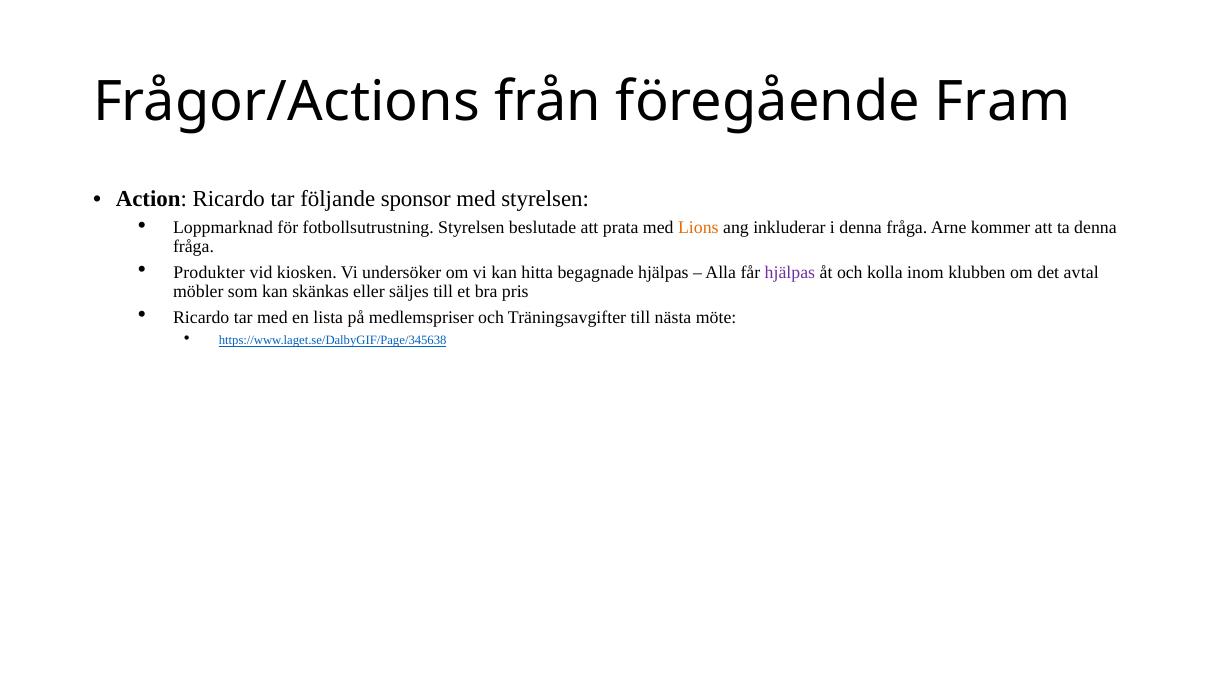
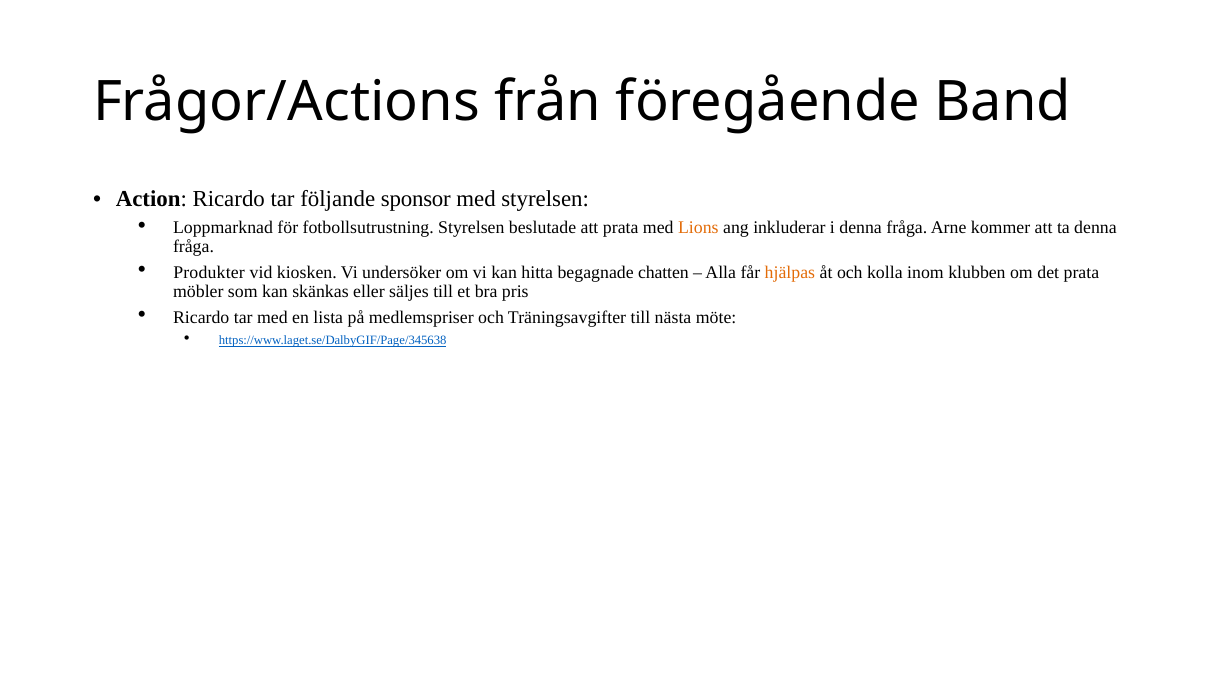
Fram: Fram -> Band
begagnade hjälpas: hjälpas -> chatten
hjälpas at (790, 273) colour: purple -> orange
det avtal: avtal -> prata
